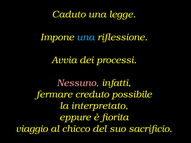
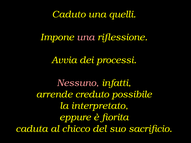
legge: legge -> quelli
una at (86, 37) colour: light blue -> pink
fermare: fermare -> arrende
viaggio: viaggio -> caduta
